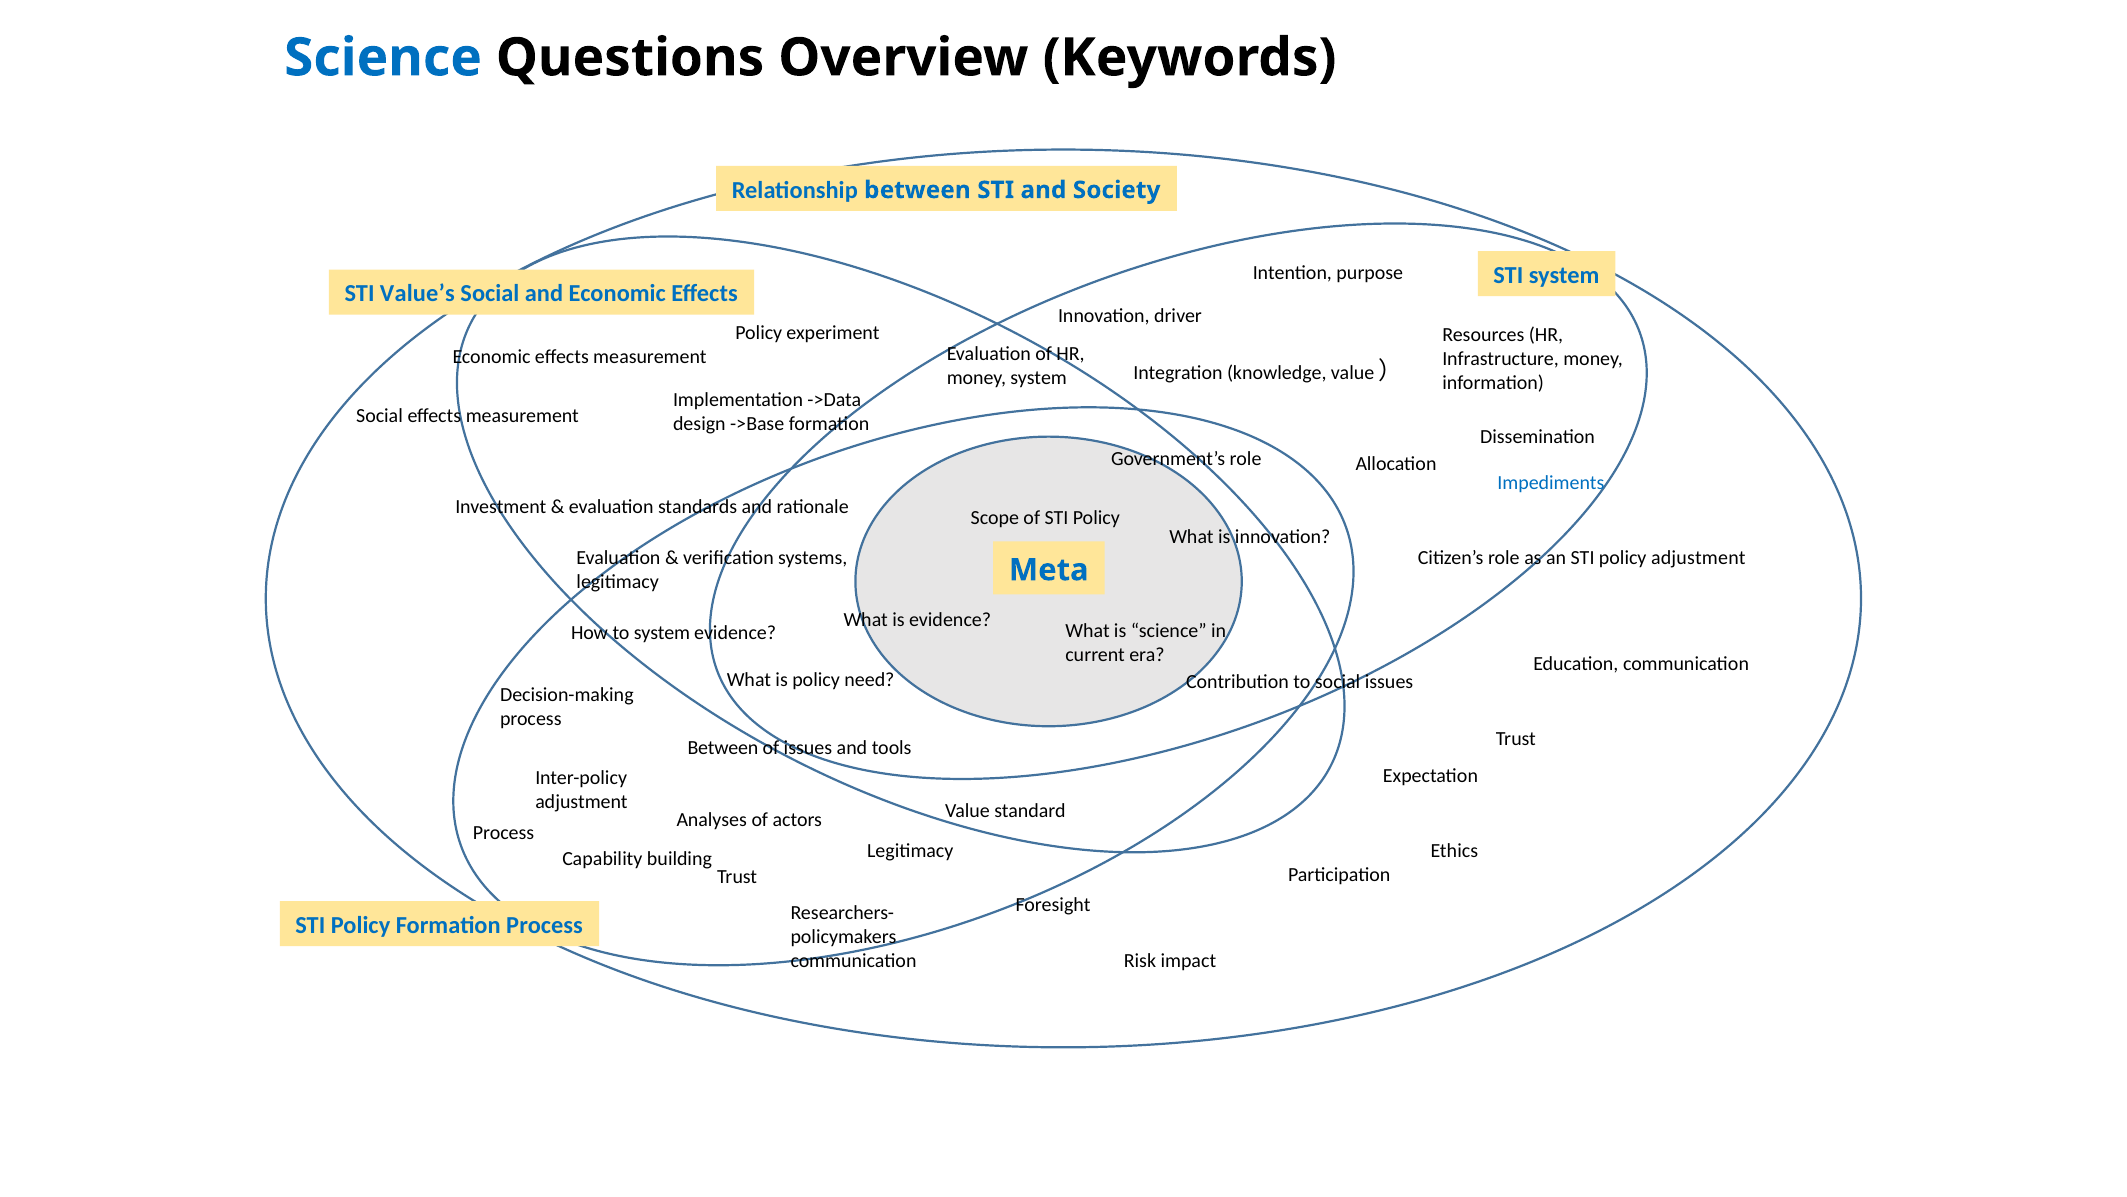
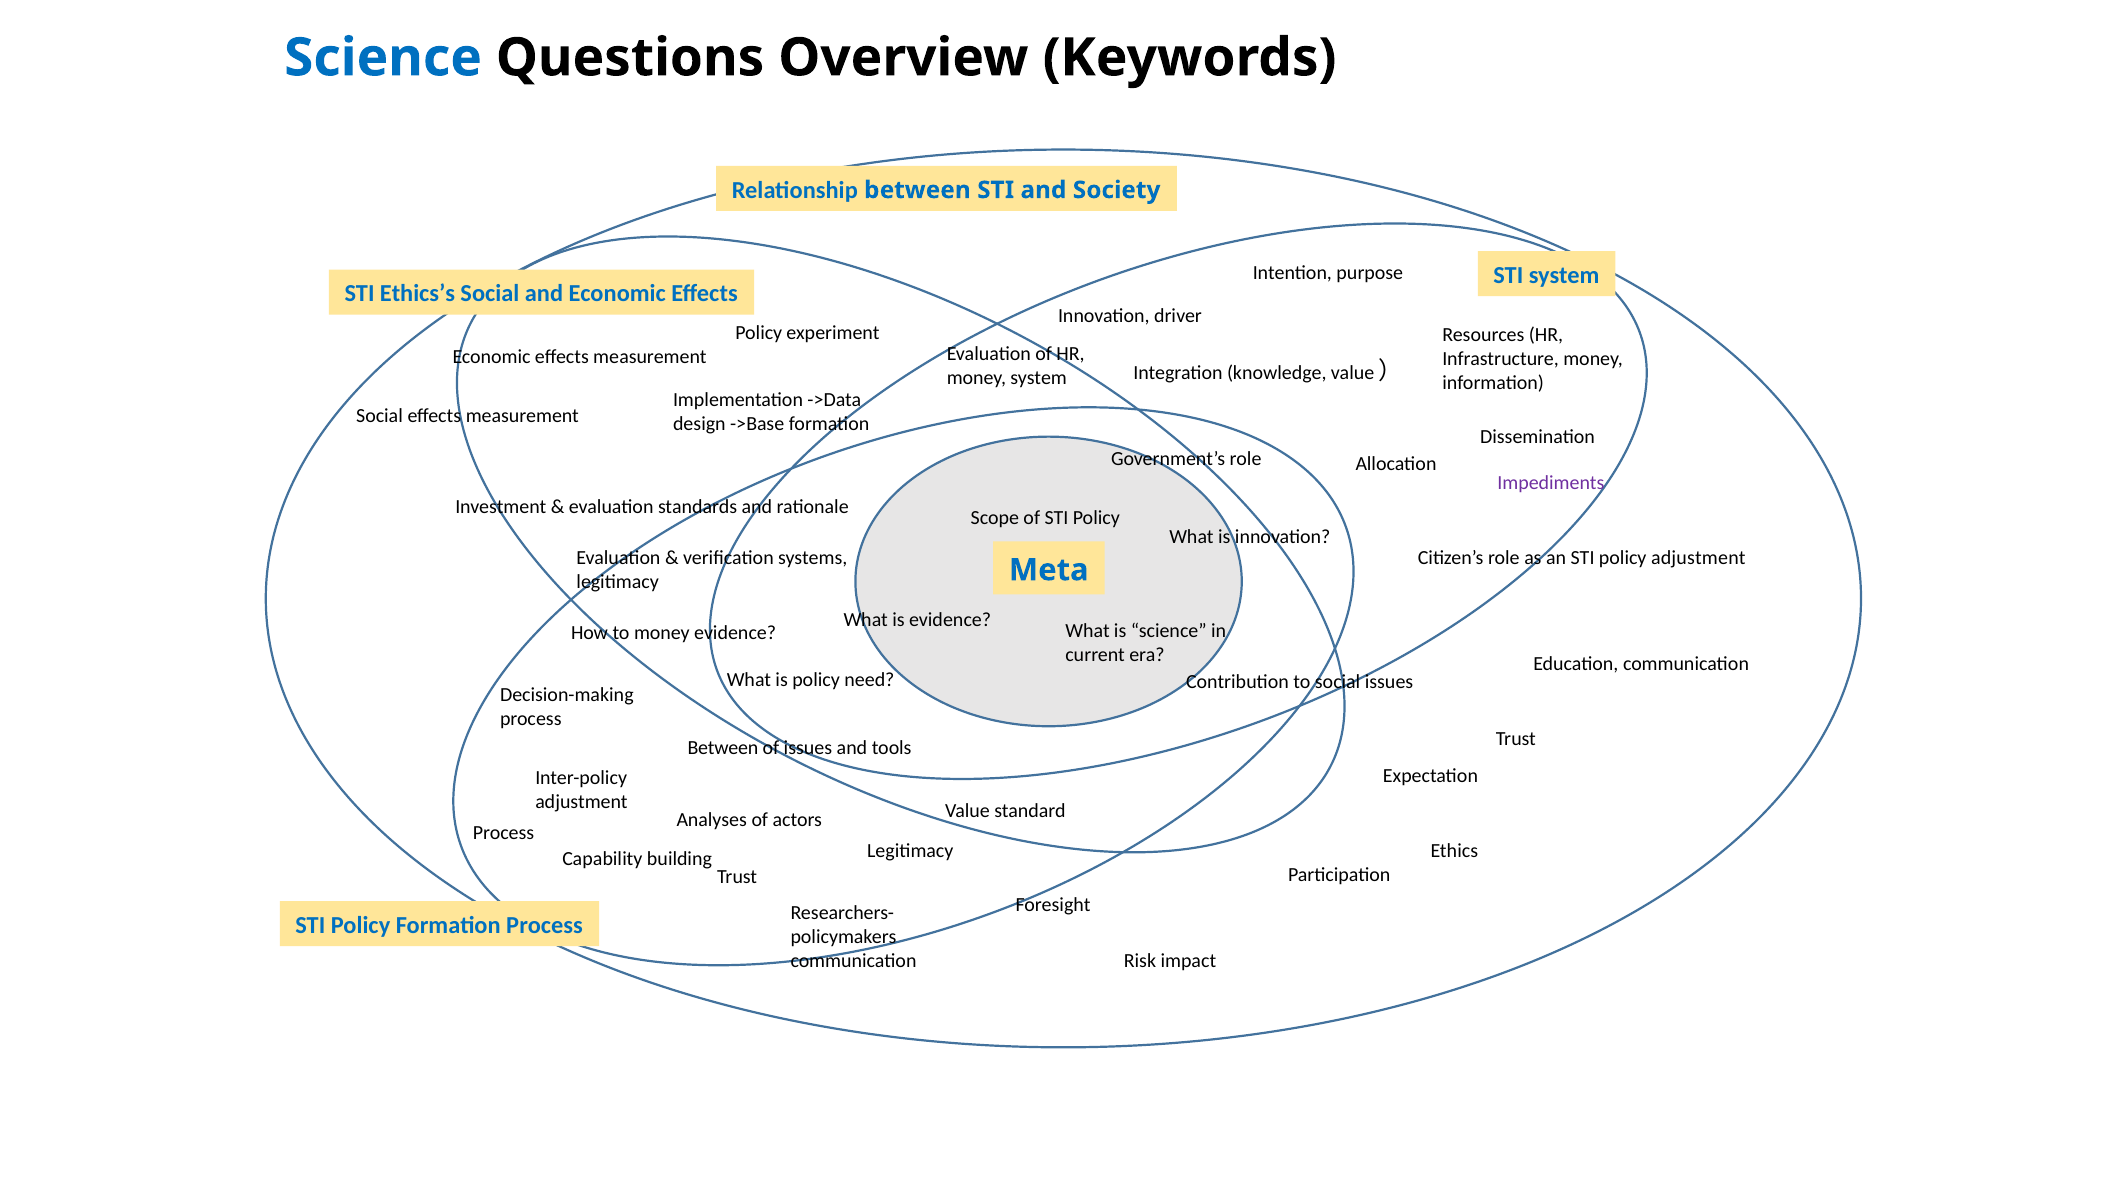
Value’s: Value’s -> Ethics’s
Impediments colour: blue -> purple
to system: system -> money
